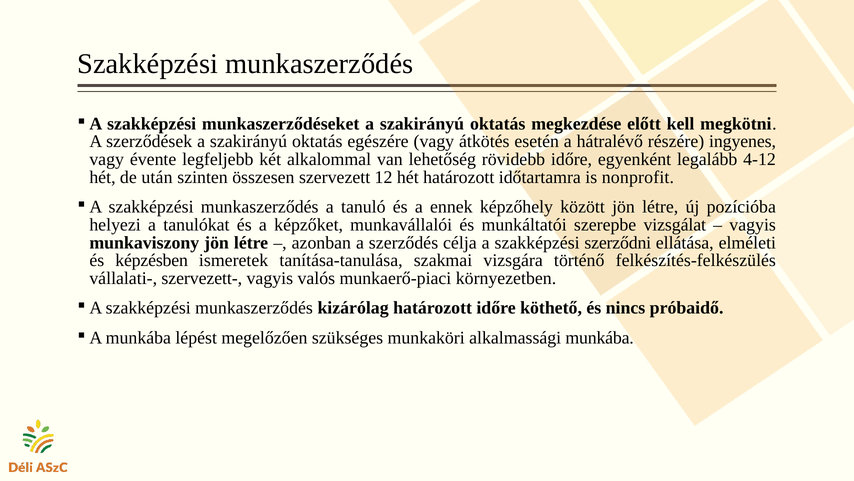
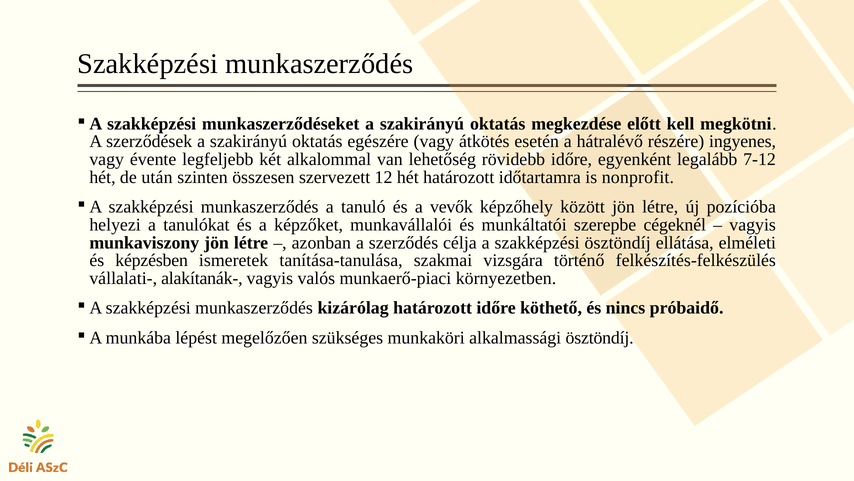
4-12: 4-12 -> 7-12
ennek: ennek -> vevők
vizsgálat: vizsgálat -> cégeknél
szakképzési szerződni: szerződni -> ösztöndíj
szervezett-: szervezett- -> alakítanák-
alkalmassági munkába: munkába -> ösztöndíj
